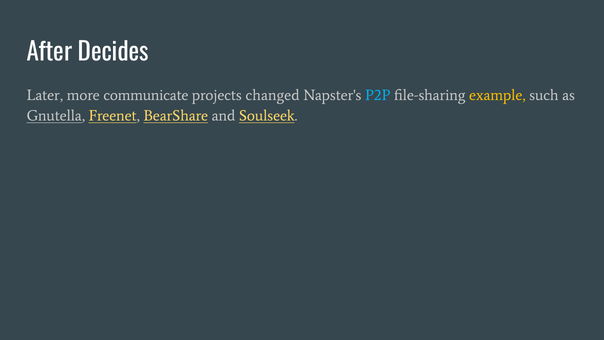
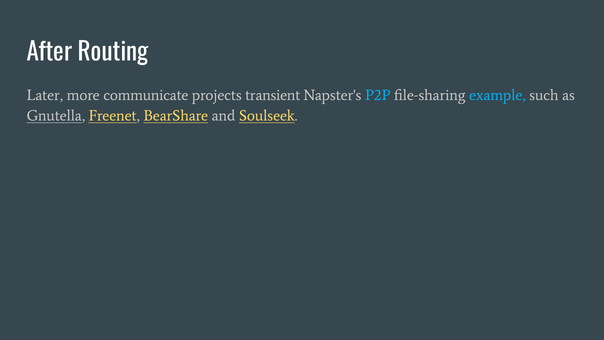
Decides: Decides -> Routing
changed: changed -> transient
example colour: yellow -> light blue
